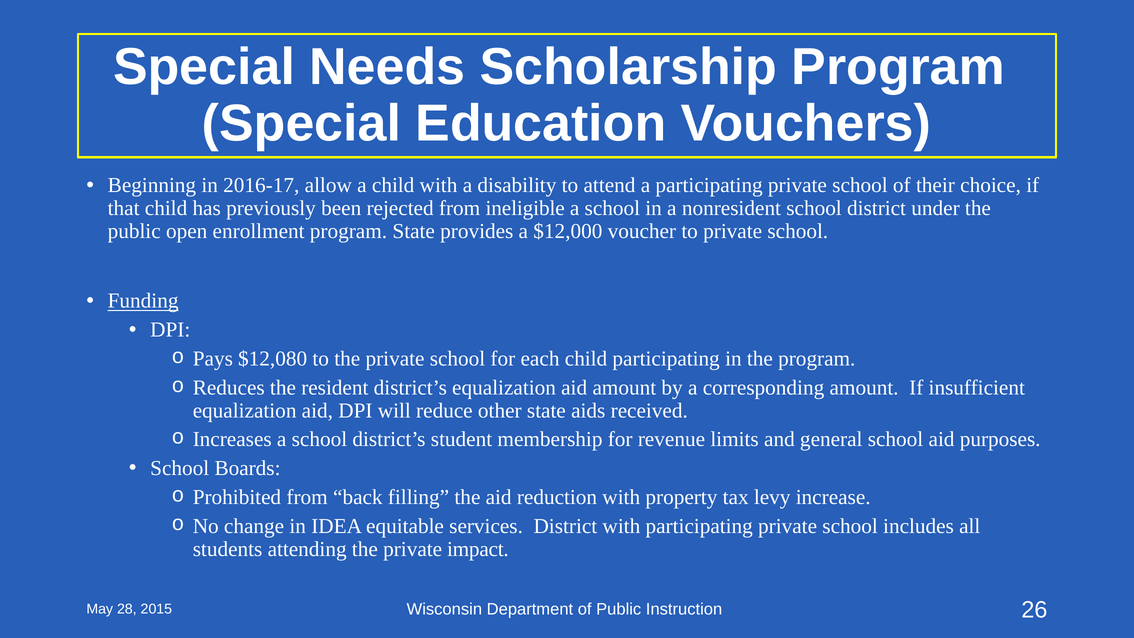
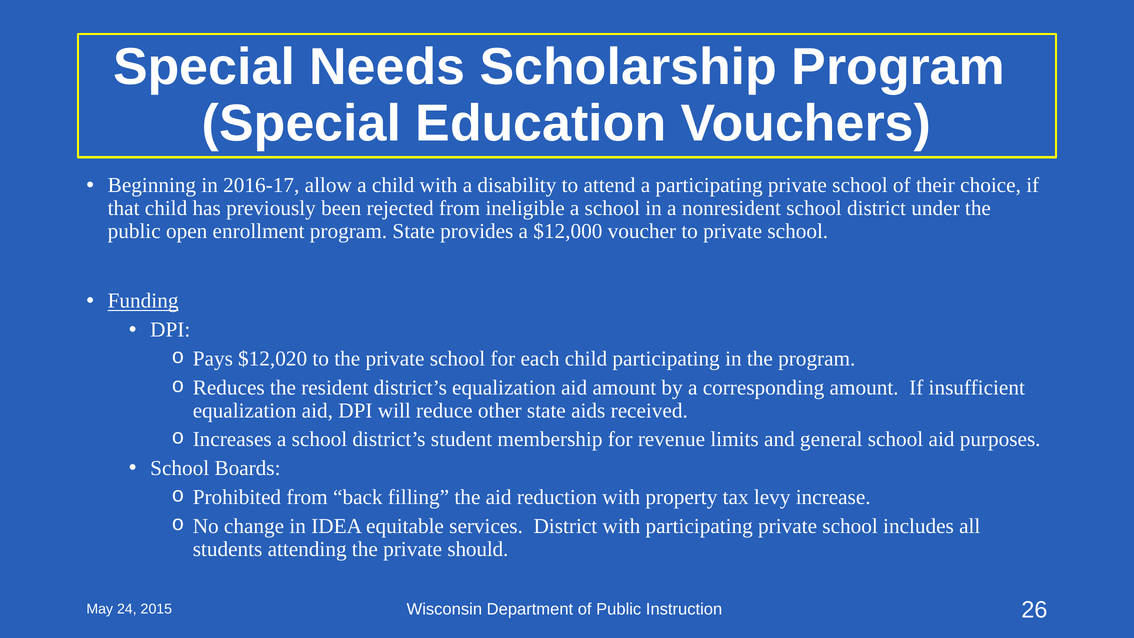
$12,080: $12,080 -> $12,020
impact: impact -> should
28: 28 -> 24
